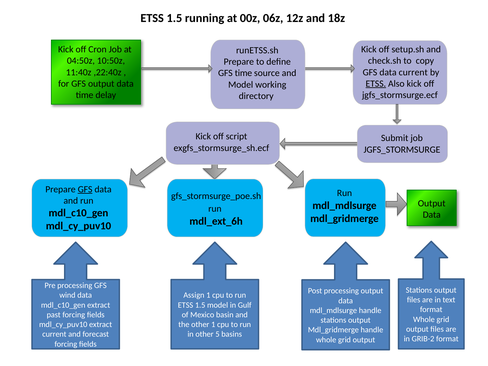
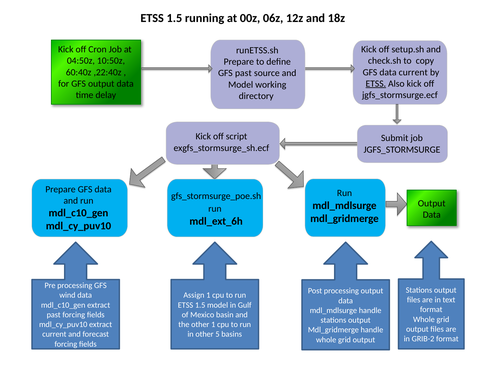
11:40z: 11:40z -> 60:40z
GFS time: time -> past
GFS at (85, 189) underline: present -> none
